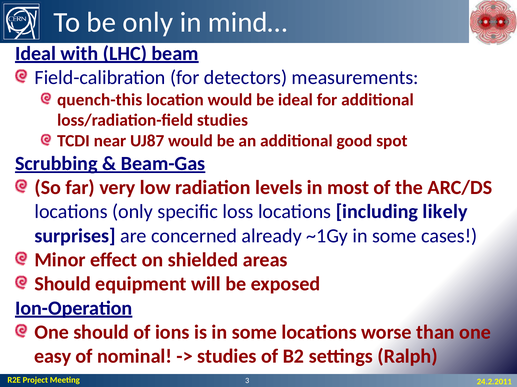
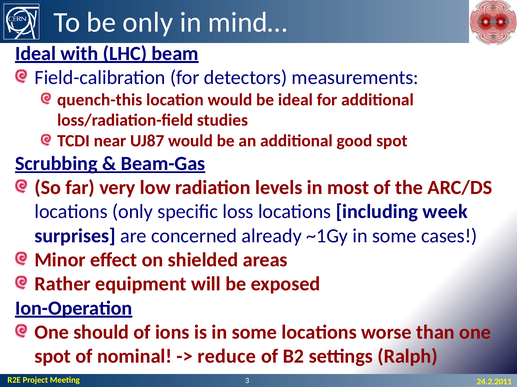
likely: likely -> week
Should at (63, 285): Should -> Rather
easy at (53, 357): easy -> spot
studies at (227, 357): studies -> reduce
